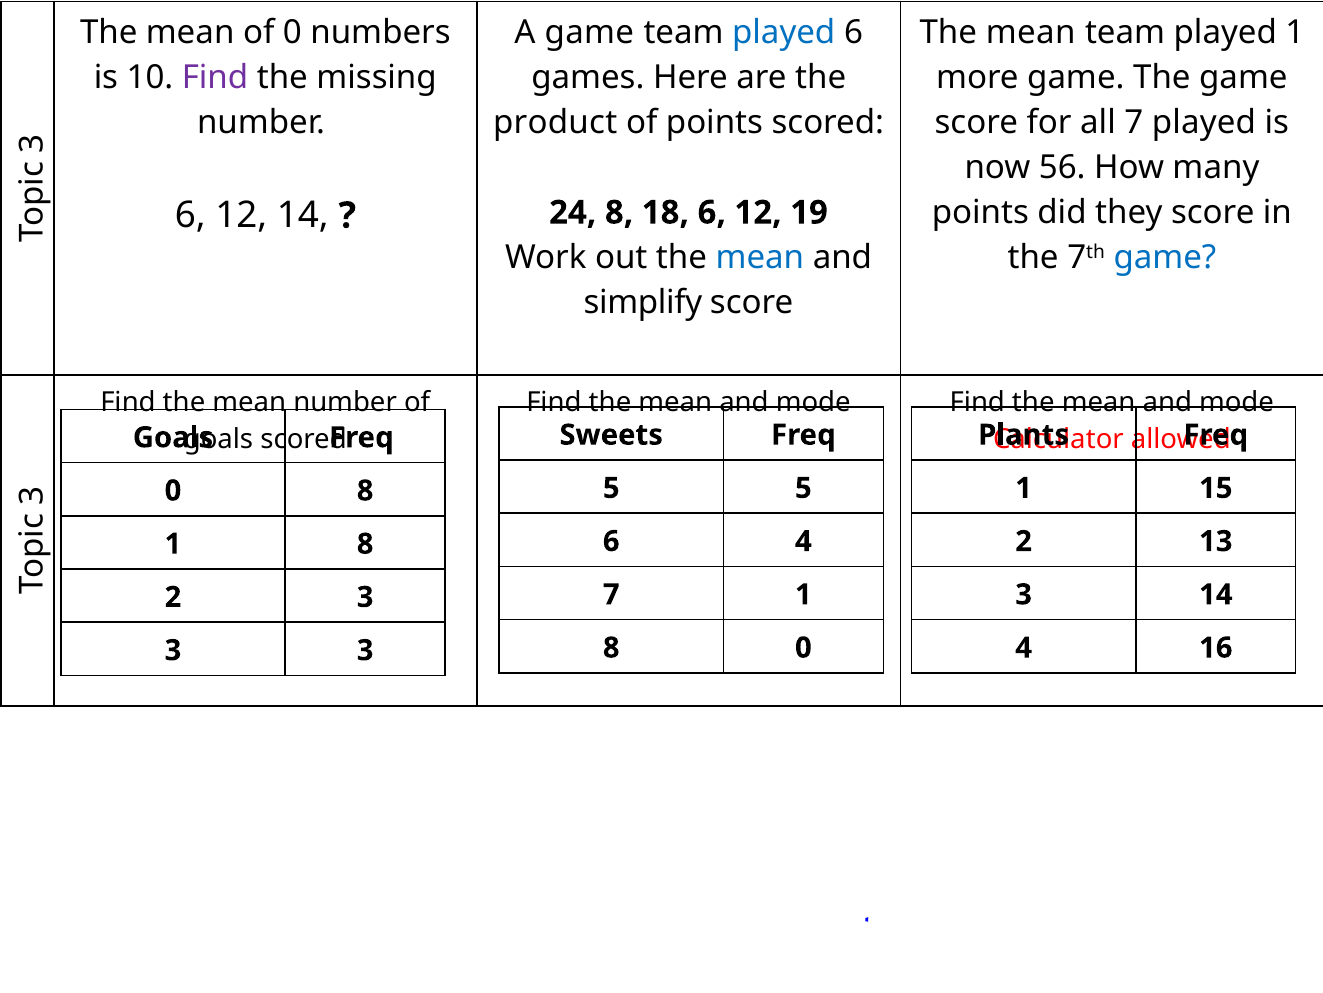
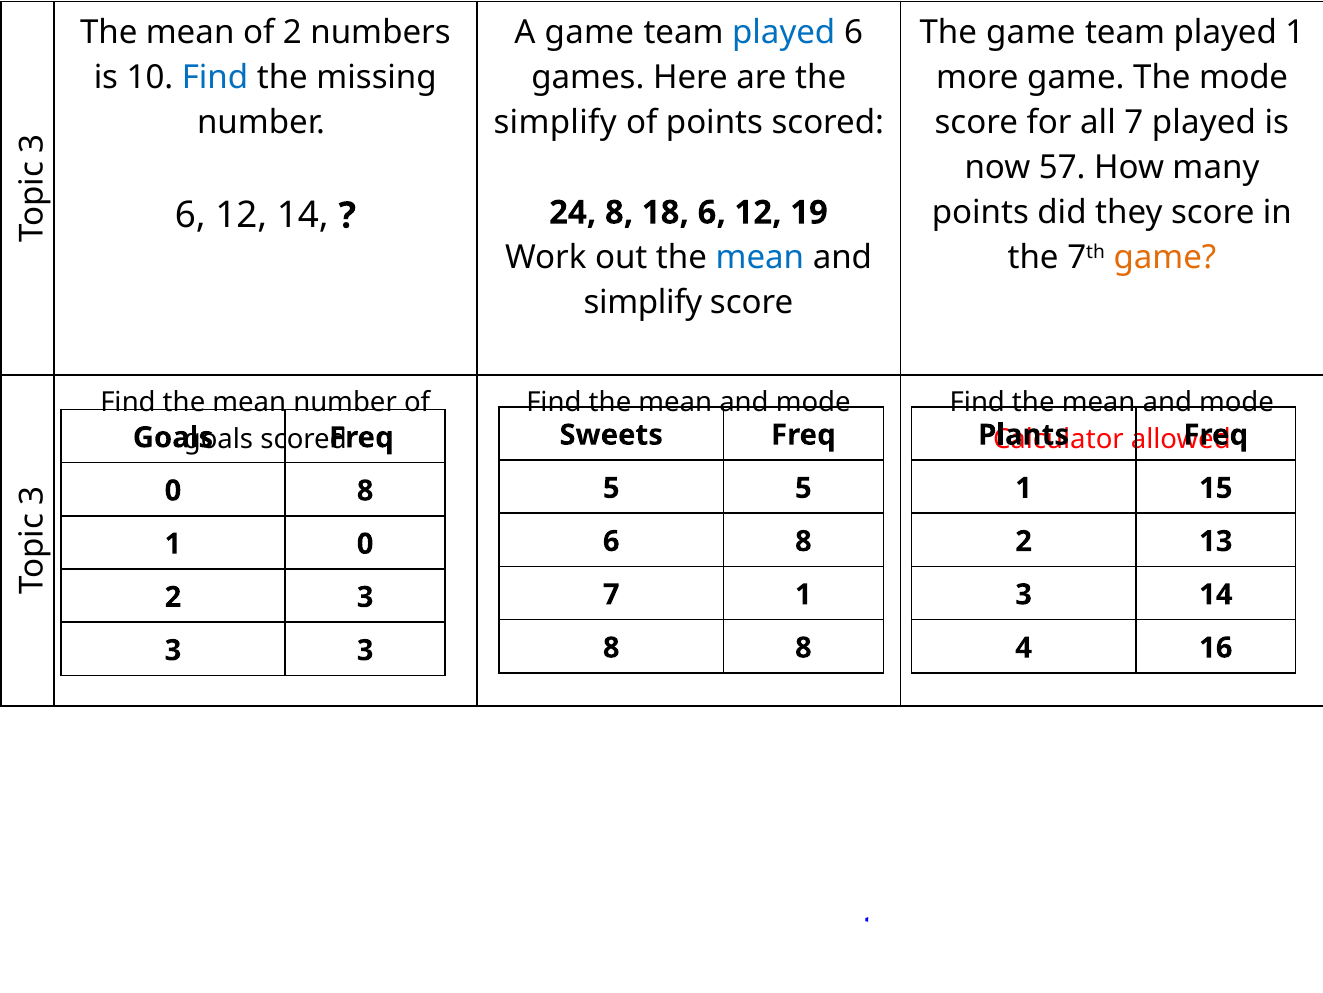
of 0: 0 -> 2
mean at (1031, 32): mean -> game
Find at (215, 77) colour: purple -> blue
The game: game -> mode
product at (555, 122): product -> simplify
56: 56 -> 57
game at (1165, 257) colour: blue -> orange
6 4: 4 -> 8
8 at (365, 544): 8 -> 0
8 0: 0 -> 8
